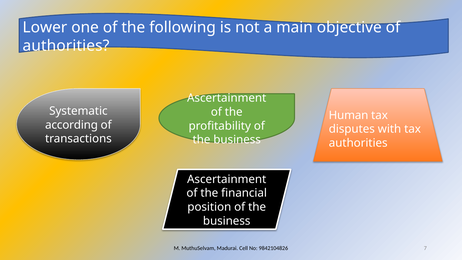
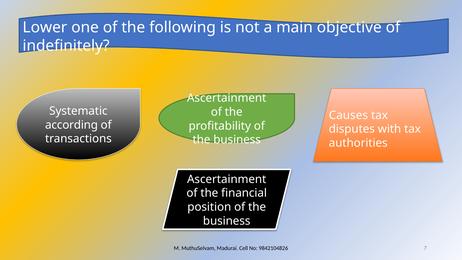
authorities at (66, 46): authorities -> indefinitely
Human: Human -> Causes
